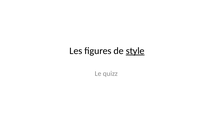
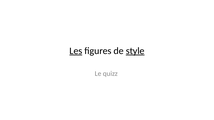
Les underline: none -> present
